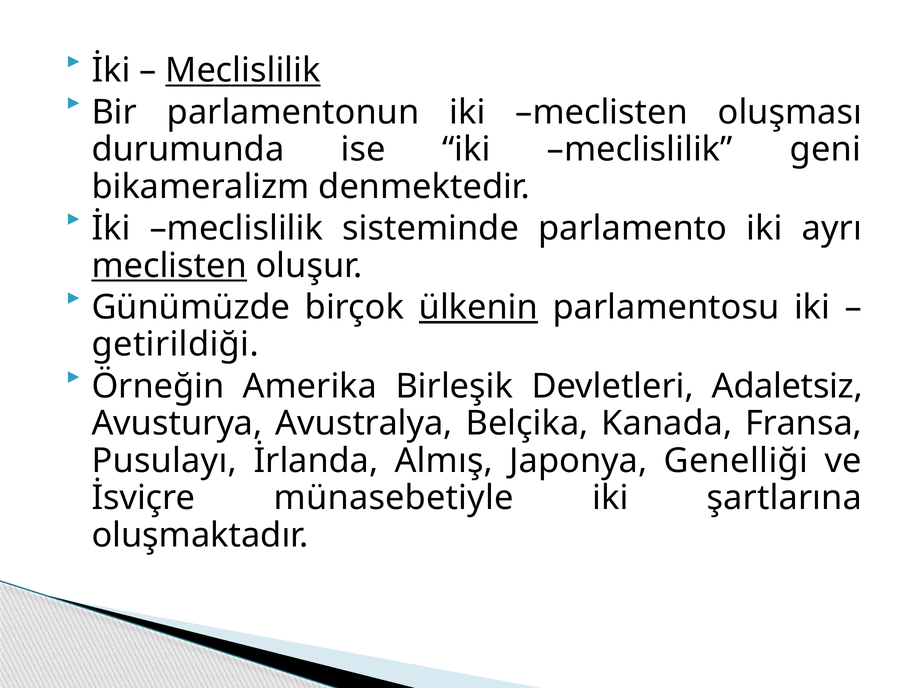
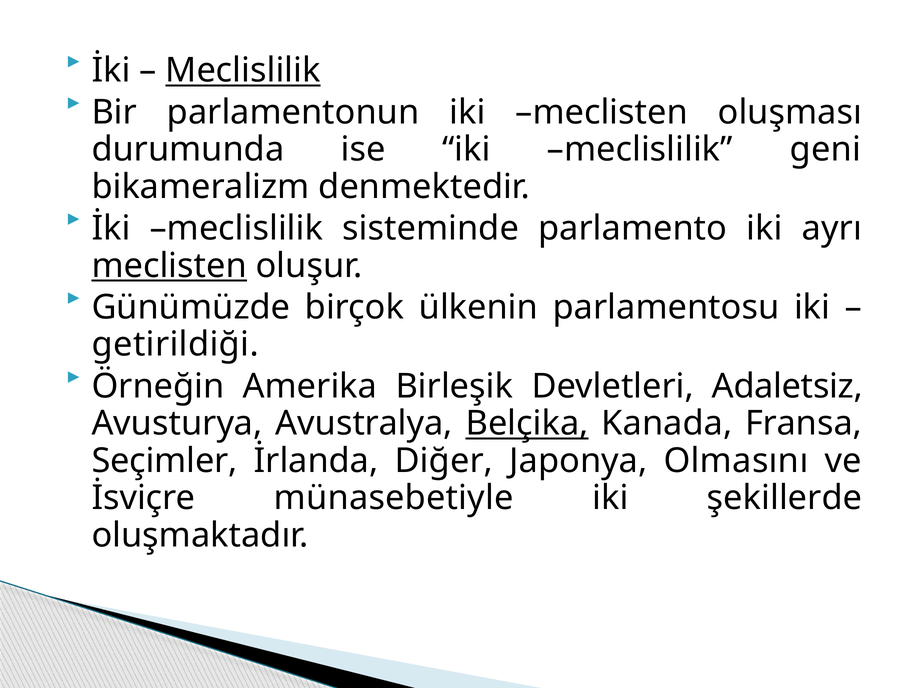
ülkenin underline: present -> none
Belçika underline: none -> present
Pusulayı: Pusulayı -> Seçimler
Almış: Almış -> Diğer
Genelliği: Genelliği -> Olmasını
şartlarına: şartlarına -> şekillerde
